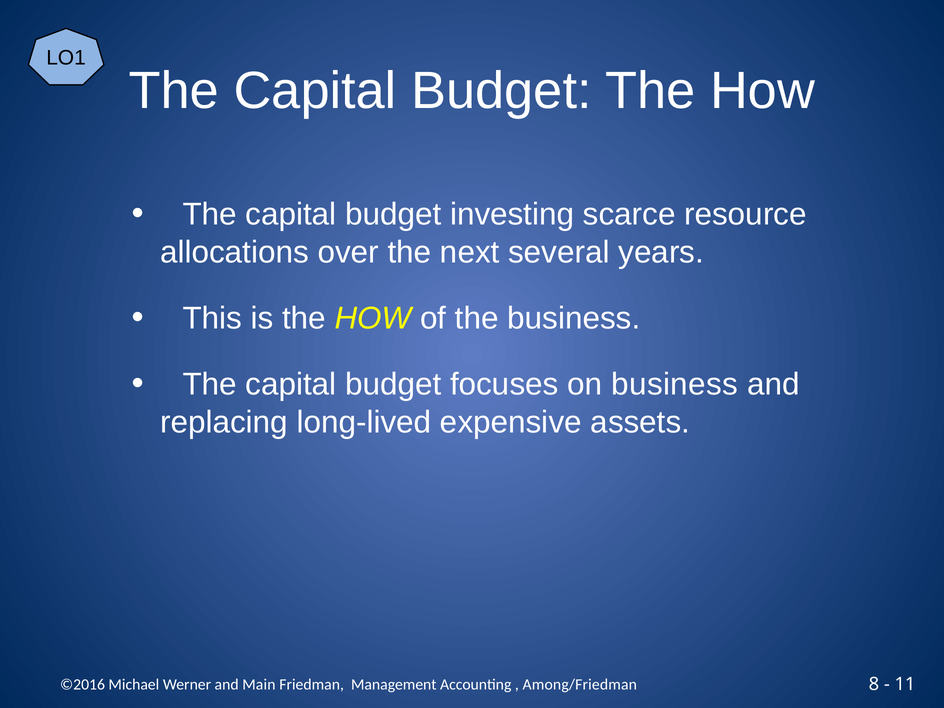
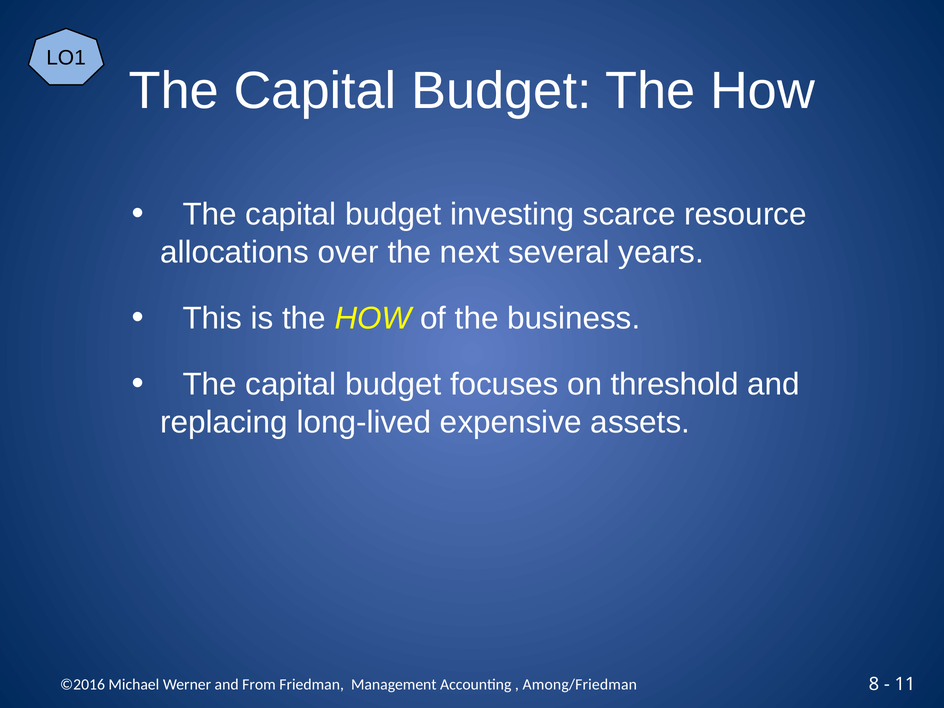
on business: business -> threshold
Main: Main -> From
